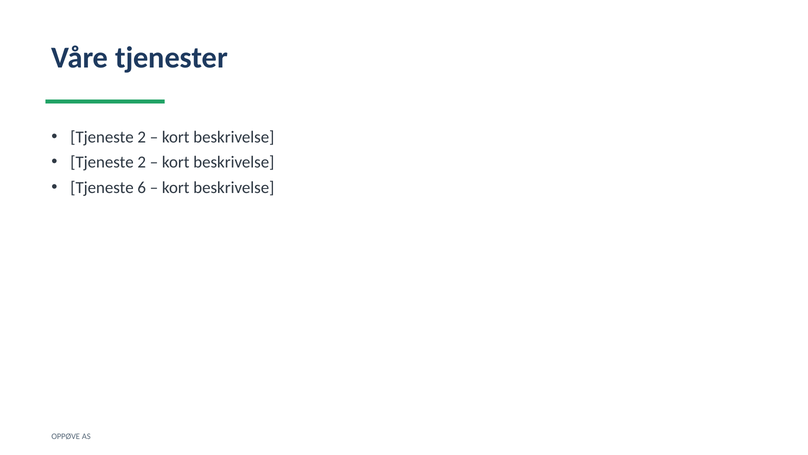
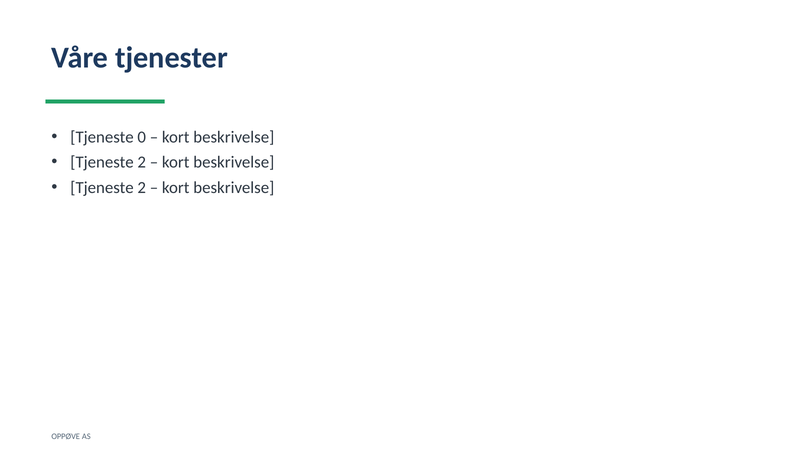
2 at (142, 137): 2 -> 0
6 at (142, 187): 6 -> 2
